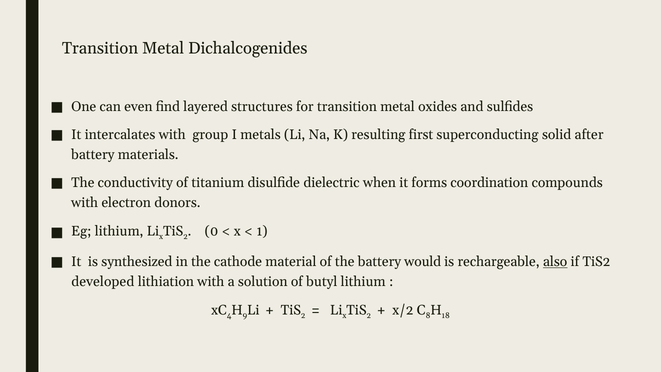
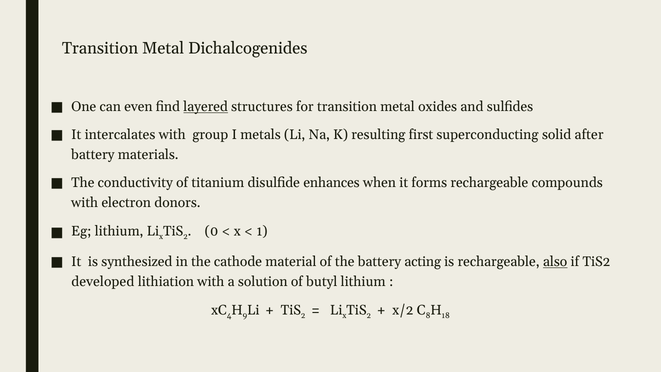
layered underline: none -> present
dielectric: dielectric -> enhances
forms coordination: coordination -> rechargeable
would: would -> acting
